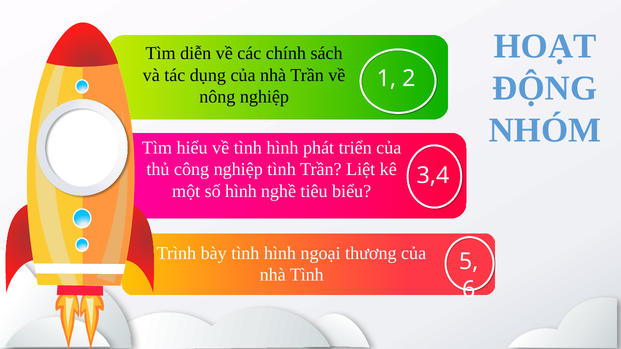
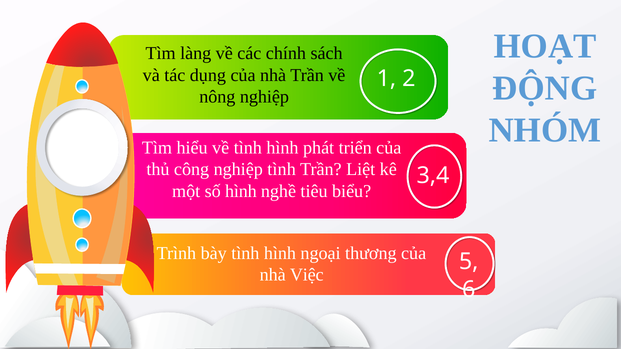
diễn: diễn -> làng
nhà Tình: Tình -> Việc
